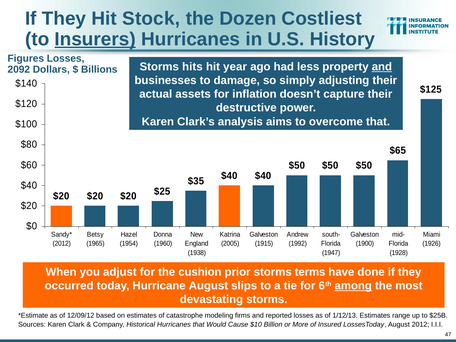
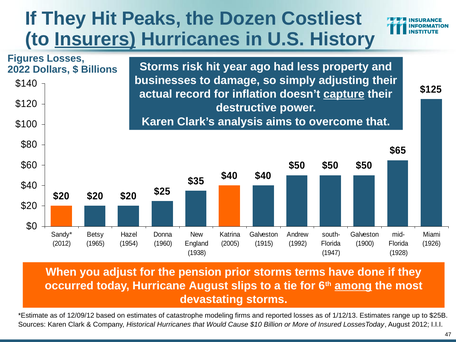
Stock: Stock -> Peaks
hits: hits -> risk
and at (382, 67) underline: present -> none
2092: 2092 -> 2022
assets: assets -> record
capture underline: none -> present
cushion: cushion -> pension
